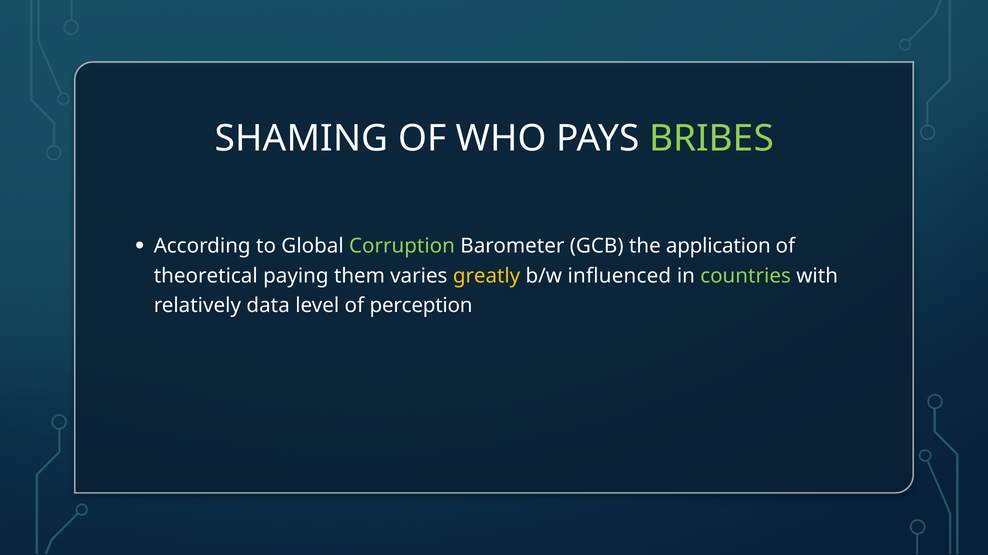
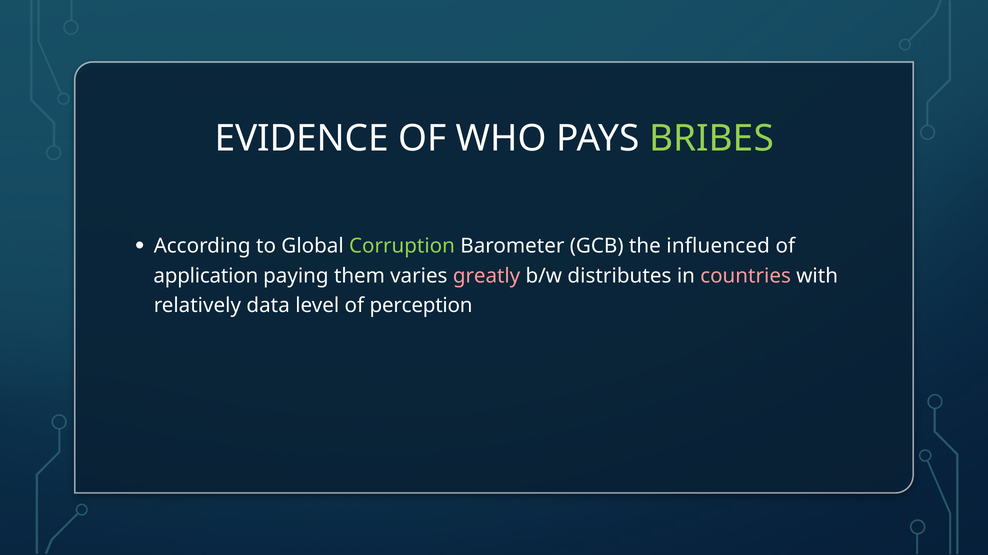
SHAMING: SHAMING -> EVIDENCE
application: application -> influenced
theoretical: theoretical -> application
greatly colour: yellow -> pink
influenced: influenced -> distributes
countries colour: light green -> pink
